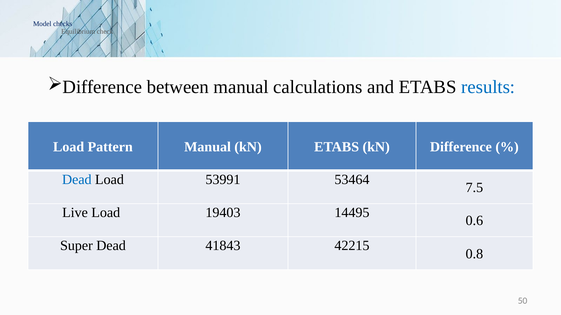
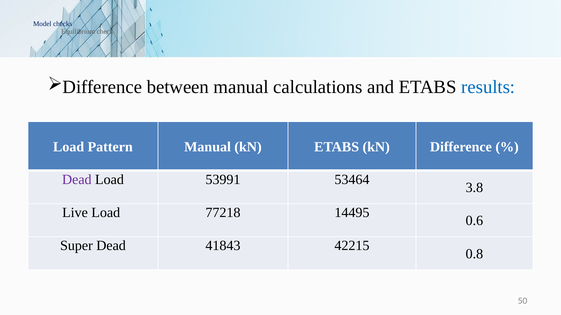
Dead at (77, 180) colour: blue -> purple
7.5: 7.5 -> 3.8
19403: 19403 -> 77218
